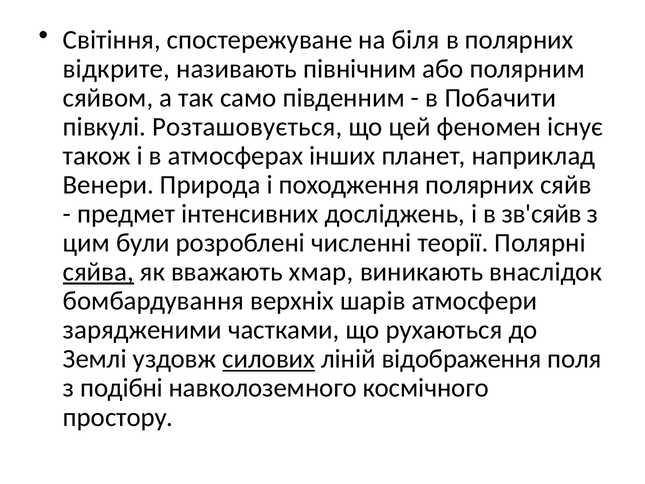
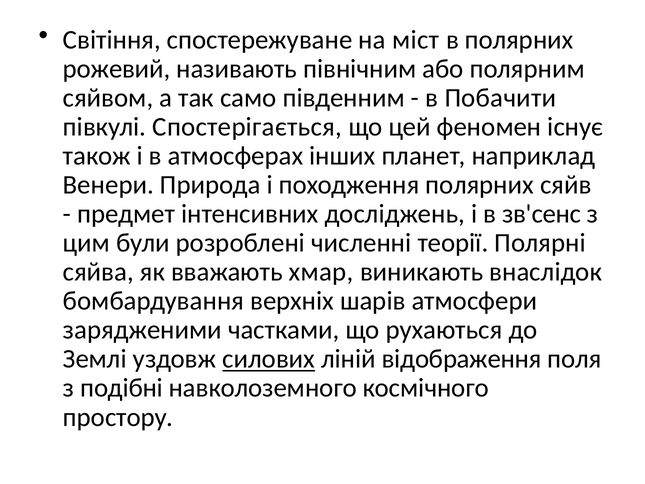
біля: біля -> міст
відкрите: відкрите -> рожевий
Розташовується: Розташовується -> Спостерігається
зв'сяйв: зв'сяйв -> зв'сенс
сяйва underline: present -> none
